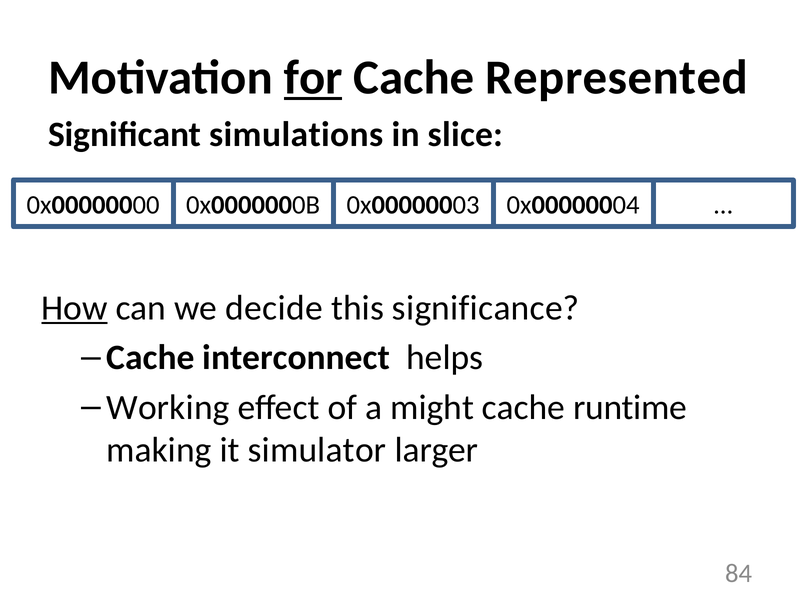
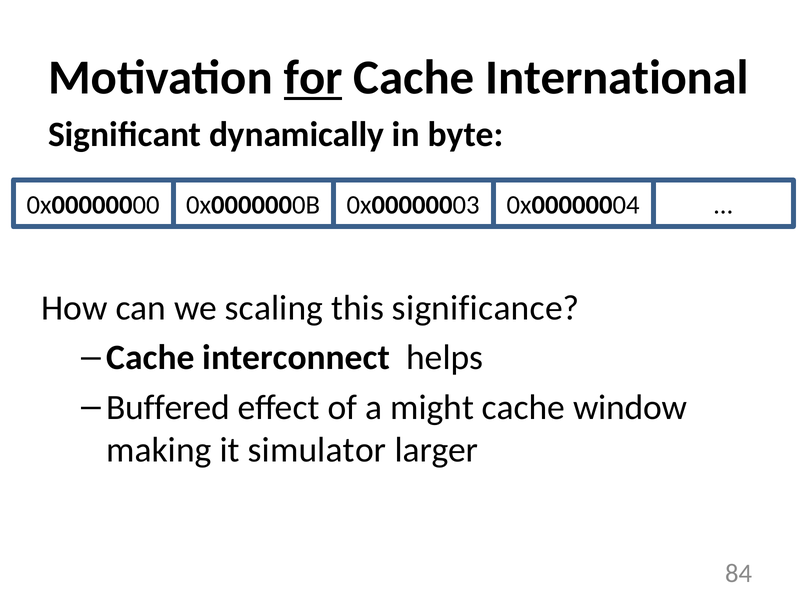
Represented: Represented -> International
simulations: simulations -> dynamically
slice: slice -> byte
How underline: present -> none
decide: decide -> scaling
Working: Working -> Buffered
runtime: runtime -> window
